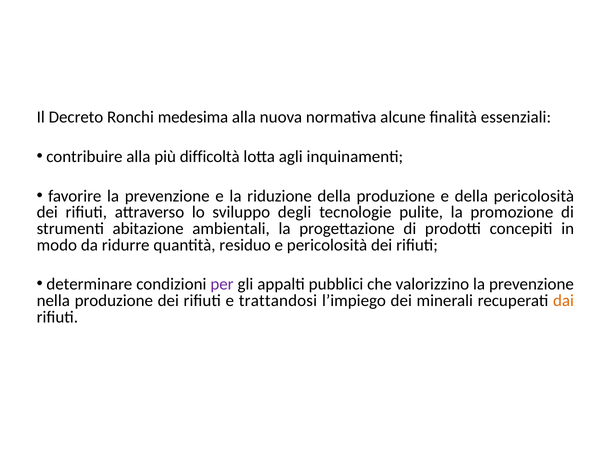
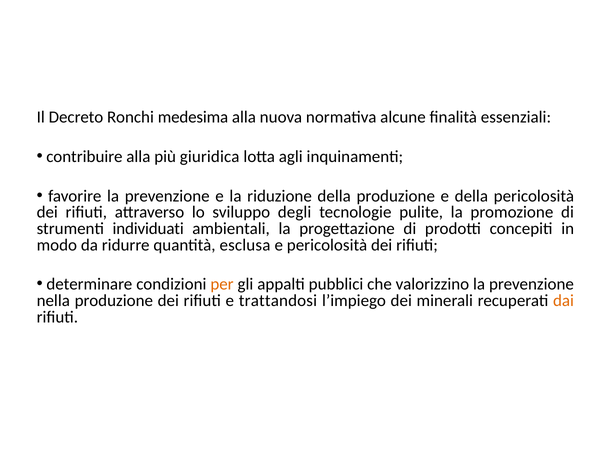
difficoltà: difficoltà -> giuridica
abitazione: abitazione -> individuati
residuo: residuo -> esclusa
per colour: purple -> orange
